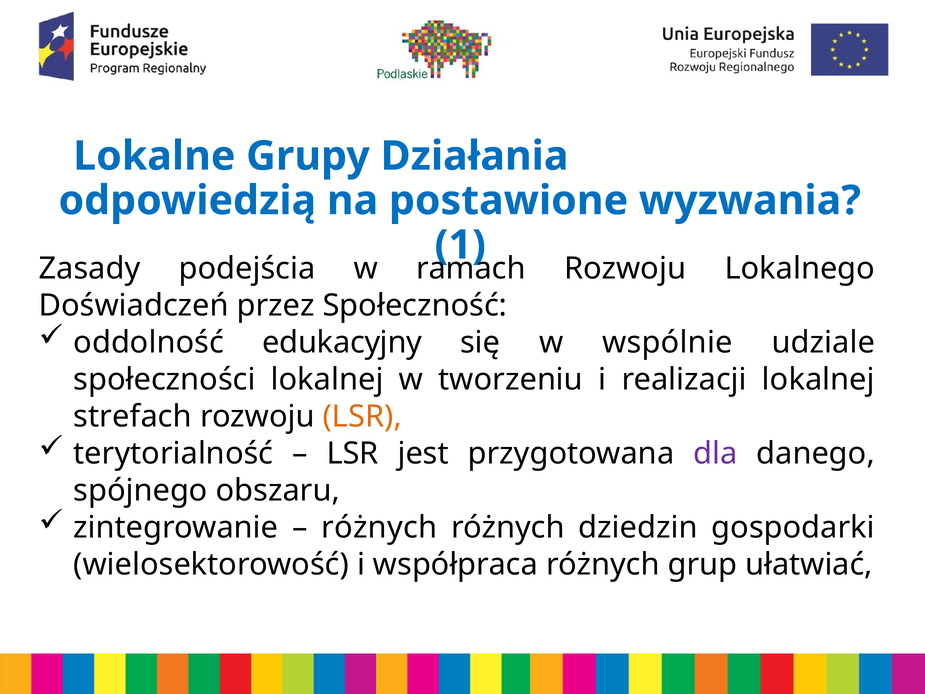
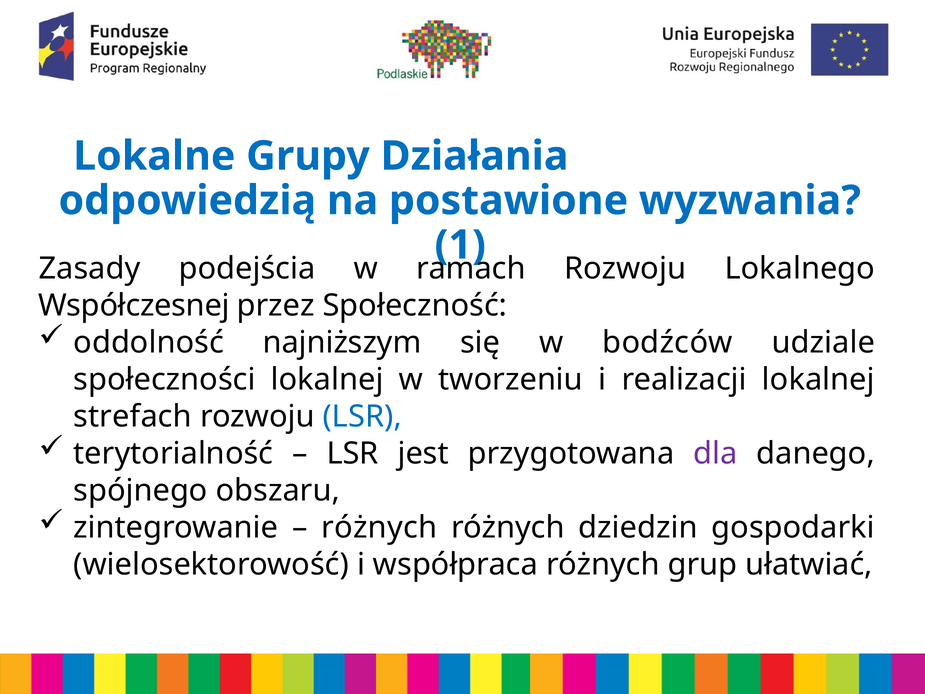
Doświadczeń: Doświadczeń -> Współczesnej
edukacyjny: edukacyjny -> najniższym
wspólnie: wspólnie -> bodźców
LSR at (362, 416) colour: orange -> blue
